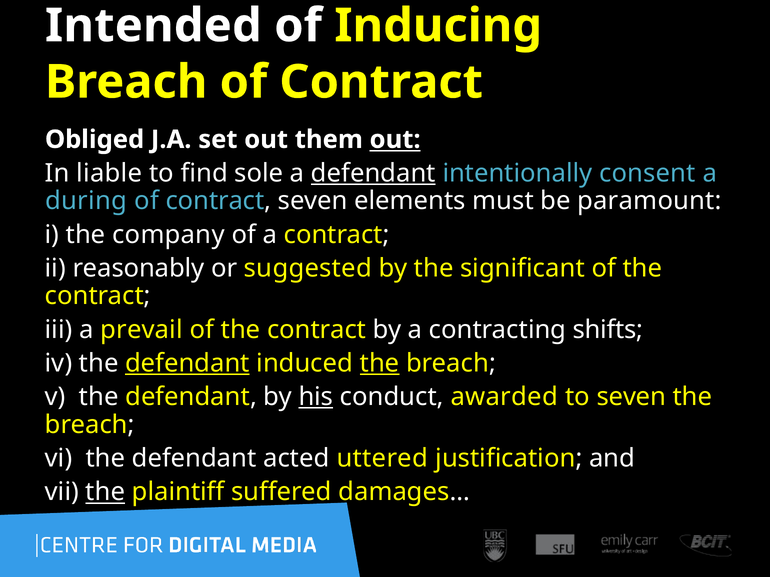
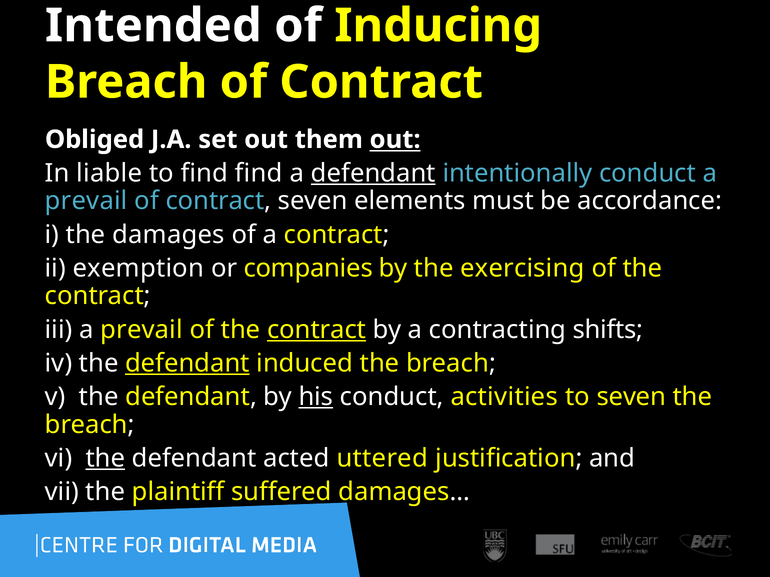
find sole: sole -> find
intentionally consent: consent -> conduct
during at (86, 201): during -> prevail
paramount: paramount -> accordance
company: company -> damages
reasonably: reasonably -> exemption
suggested: suggested -> companies
significant: significant -> exercising
contract at (317, 330) underline: none -> present
the at (380, 364) underline: present -> none
awarded: awarded -> activities
the at (105, 459) underline: none -> present
the at (105, 492) underline: present -> none
